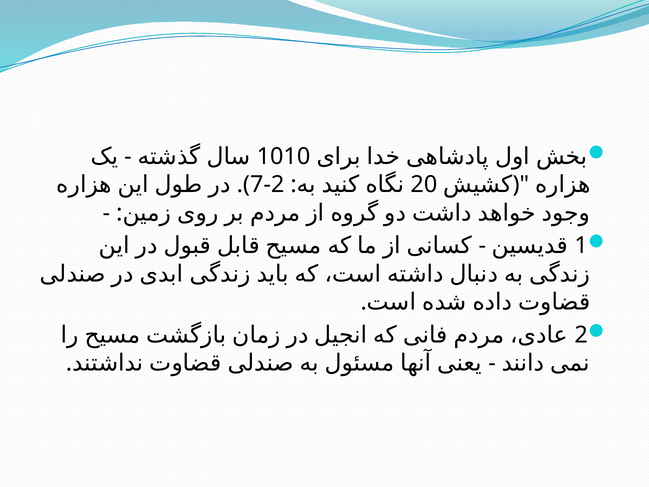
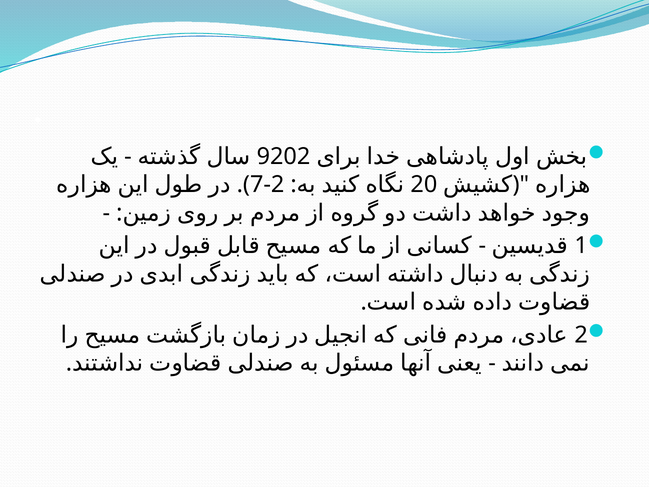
1010: 1010 -> 9202
